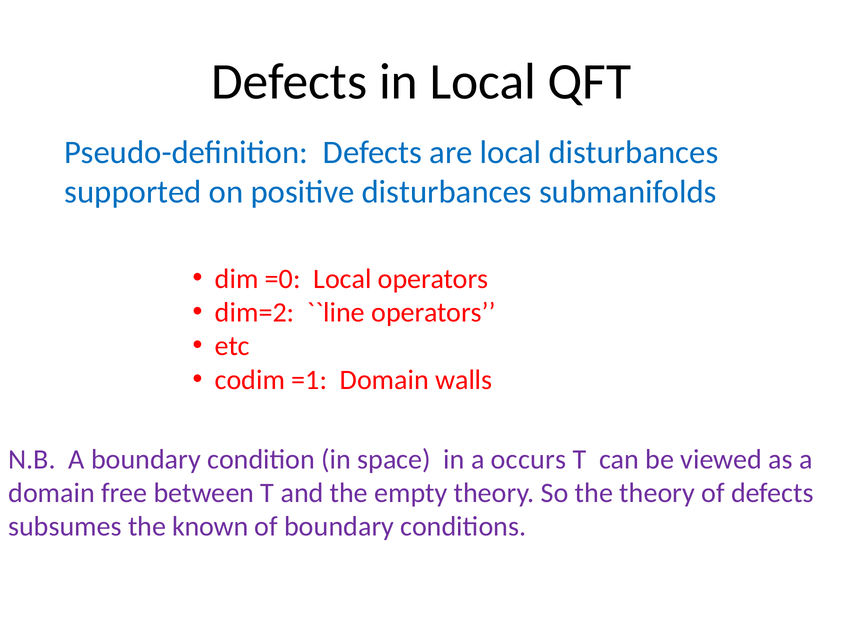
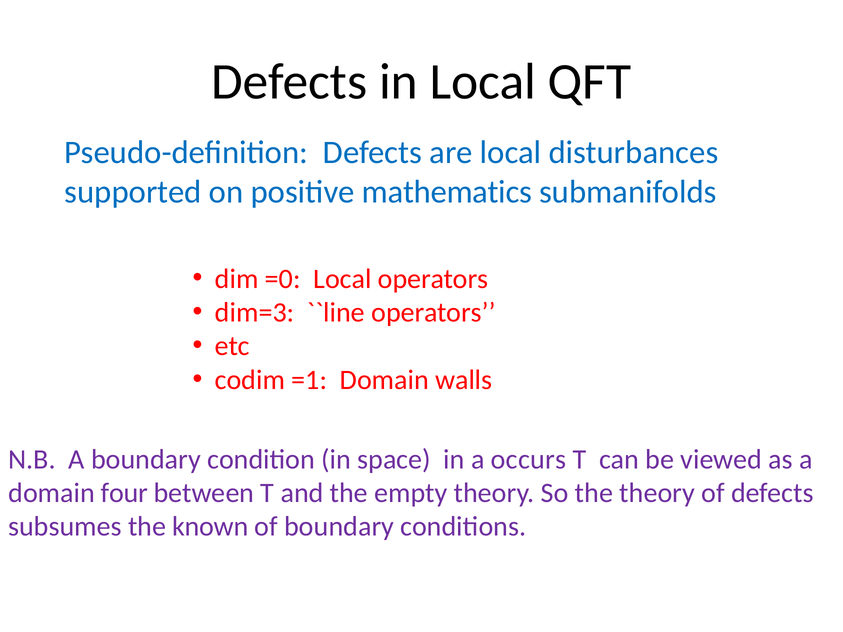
positive disturbances: disturbances -> mathematics
dim=2: dim=2 -> dim=3
free: free -> four
